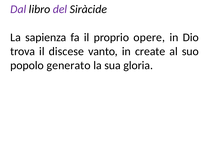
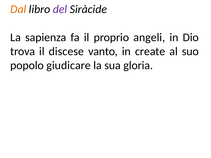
Dal colour: purple -> orange
opere: opere -> angeli
generato: generato -> giudicare
